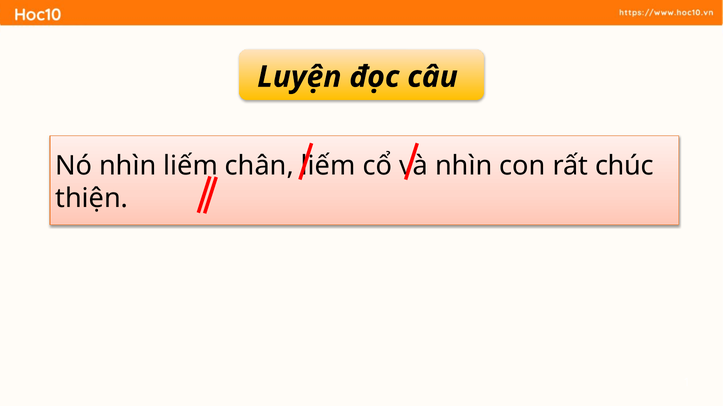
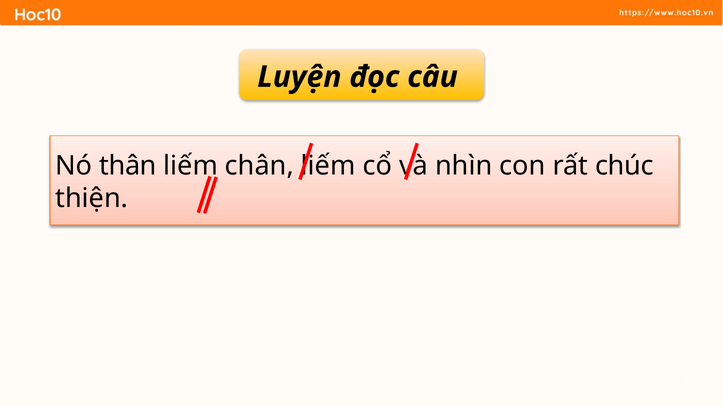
Nó nhìn: nhìn -> thân
